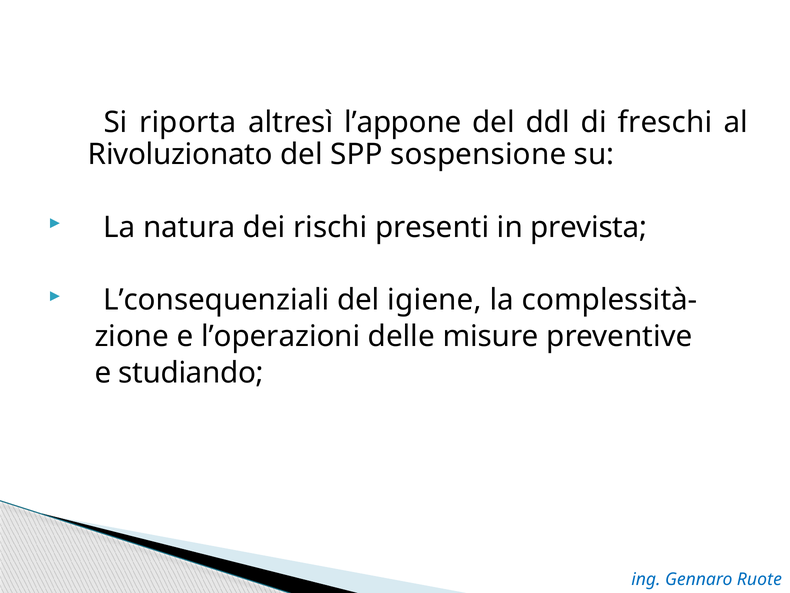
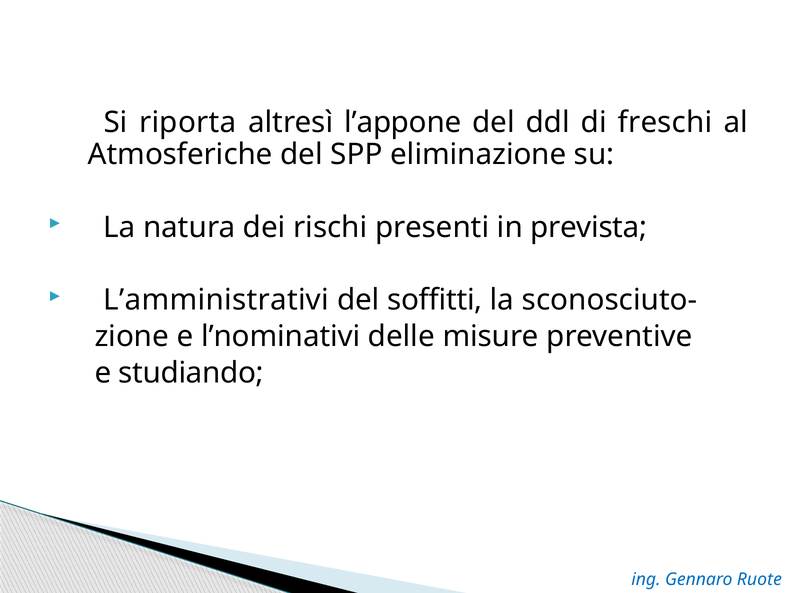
Rivoluzionato: Rivoluzionato -> Atmosferiche
sospensione: sospensione -> eliminazione
L’consequenziali: L’consequenziali -> L’amministrativi
igiene: igiene -> soffitti
complessità-: complessità- -> sconosciuto-
l’operazioni: l’operazioni -> l’nominativi
